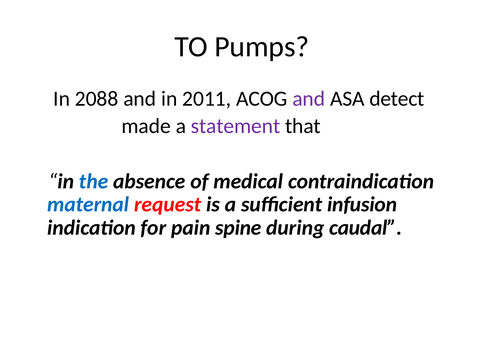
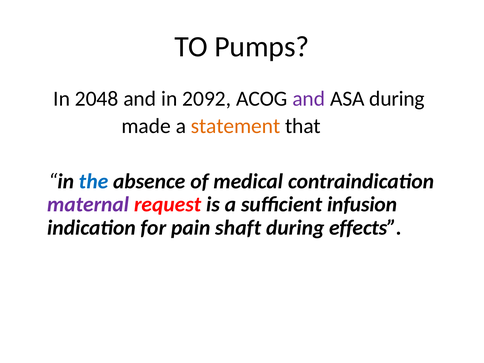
2088: 2088 -> 2048
2011: 2011 -> 2092
ASA detect: detect -> during
statement colour: purple -> orange
maternal colour: blue -> purple
spine: spine -> shaft
caudal: caudal -> effects
